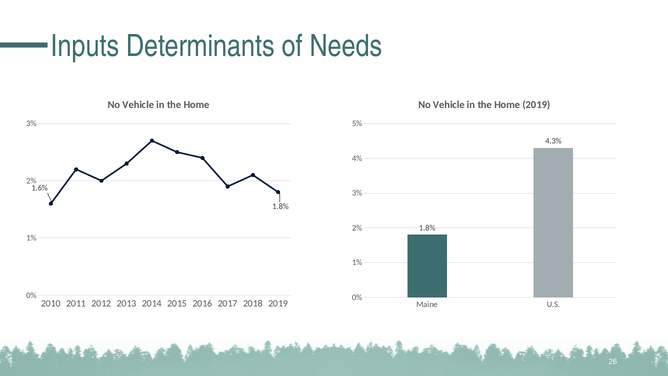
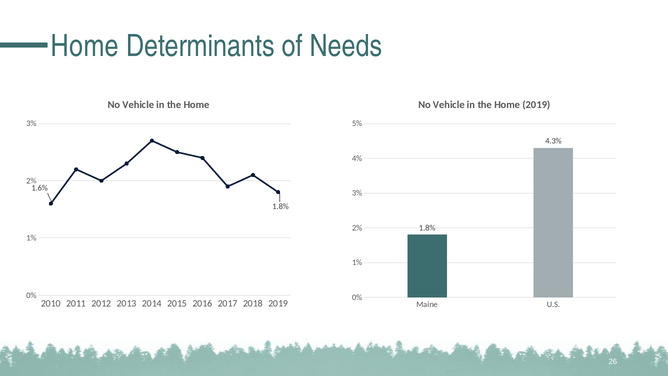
Inputs at (85, 46): Inputs -> Home
